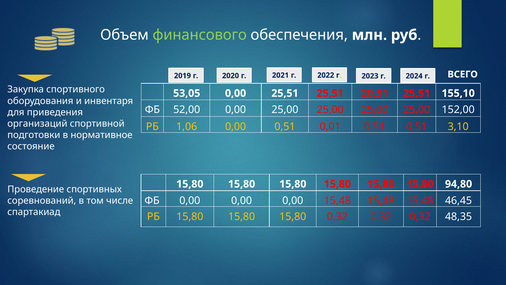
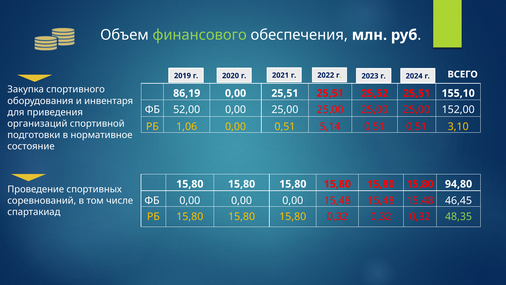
53,05: 53,05 -> 86,19
20,51: 20,51 -> 25,52
0,01: 0,01 -> 5,14
48,35 colour: white -> light green
